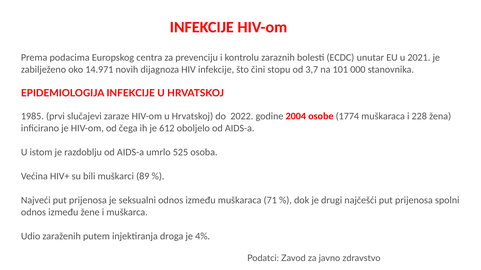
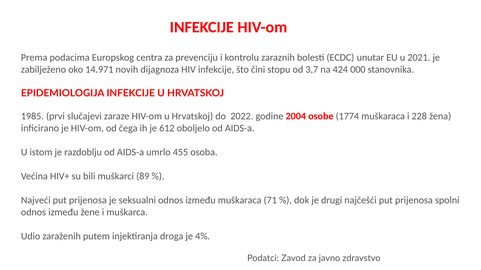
101: 101 -> 424
525: 525 -> 455
